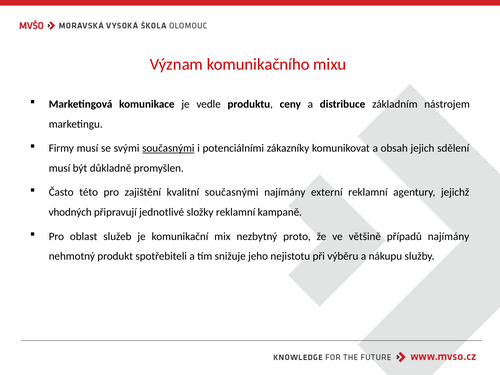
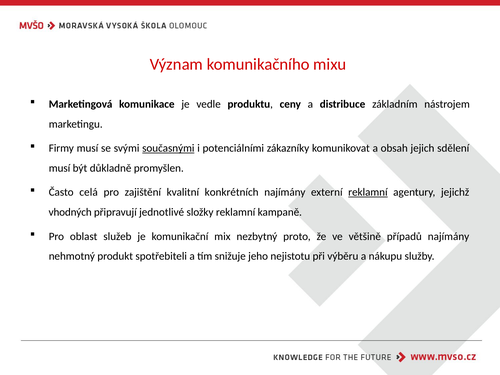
této: této -> celá
kvalitní současnými: současnými -> konkrétních
reklamní at (368, 192) underline: none -> present
